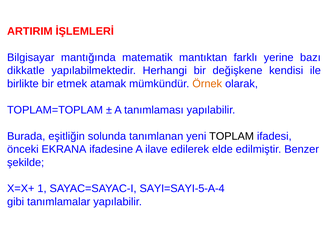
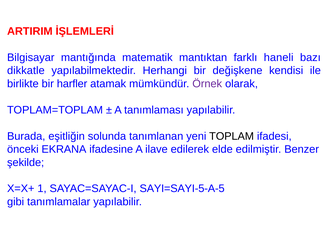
yerine: yerine -> haneli
etmek: etmek -> harfler
Örnek colour: orange -> purple
SAYI=SAYI-5-A-4: SAYI=SAYI-5-A-4 -> SAYI=SAYI-5-A-5
